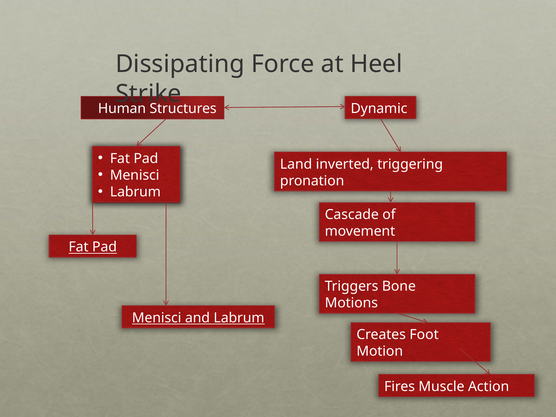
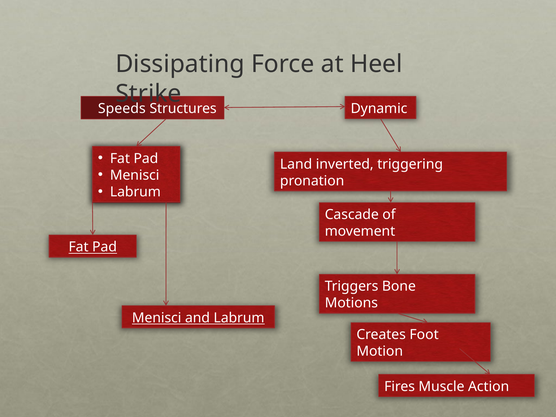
Human: Human -> Speeds
